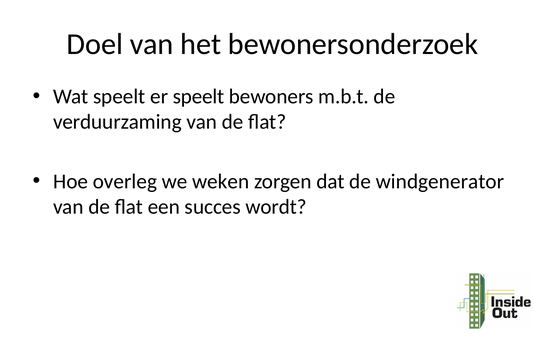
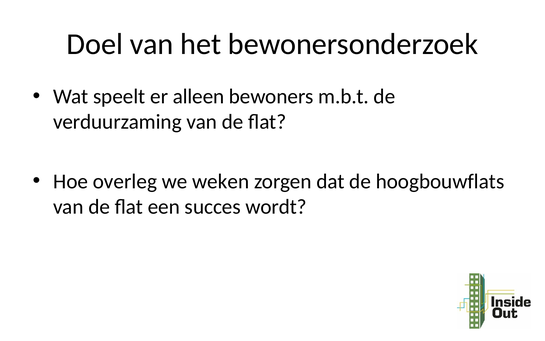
er speelt: speelt -> alleen
windgenerator: windgenerator -> hoogbouwflats
